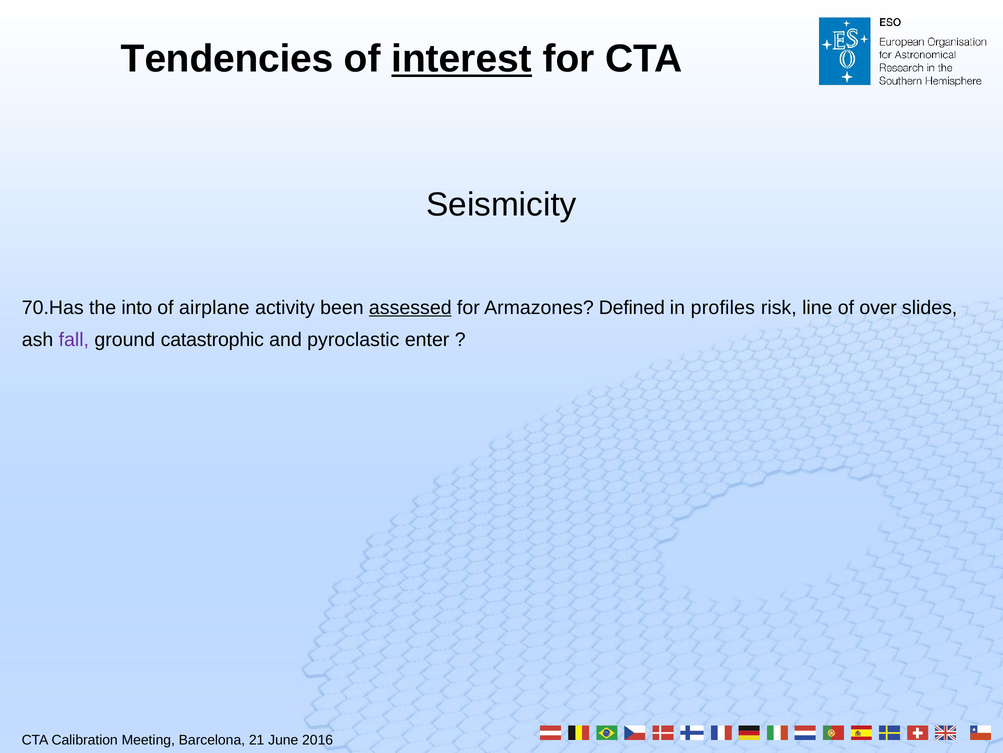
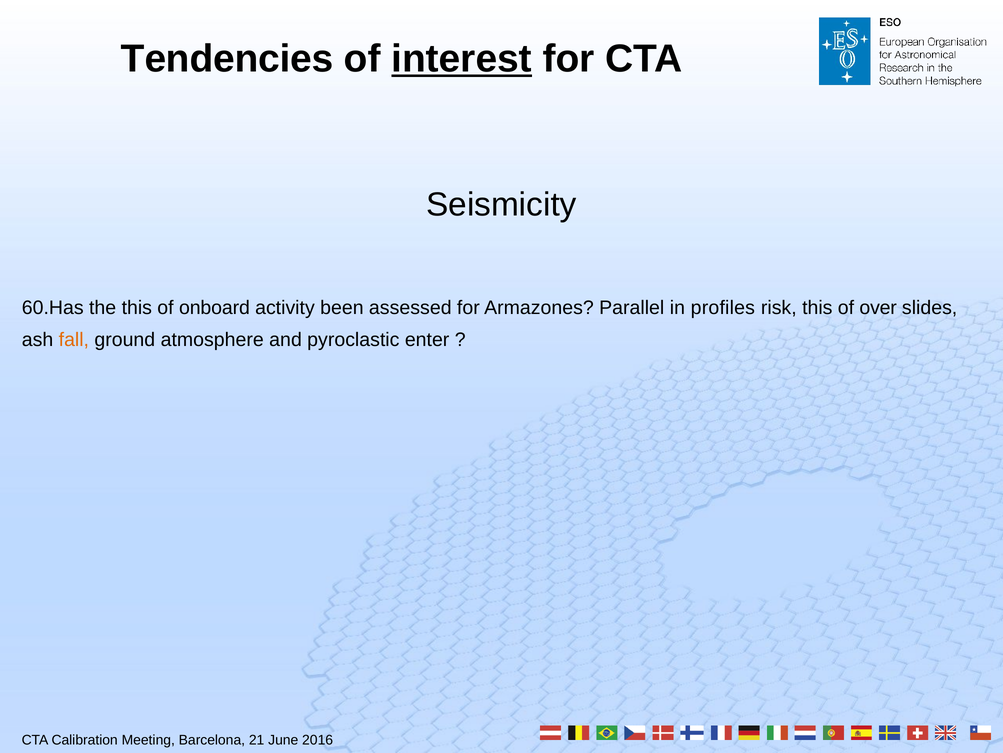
70.Has: 70.Has -> 60.Has
the into: into -> this
airplane: airplane -> onboard
assessed underline: present -> none
Defined: Defined -> Parallel
risk line: line -> this
fall colour: purple -> orange
catastrophic: catastrophic -> atmosphere
